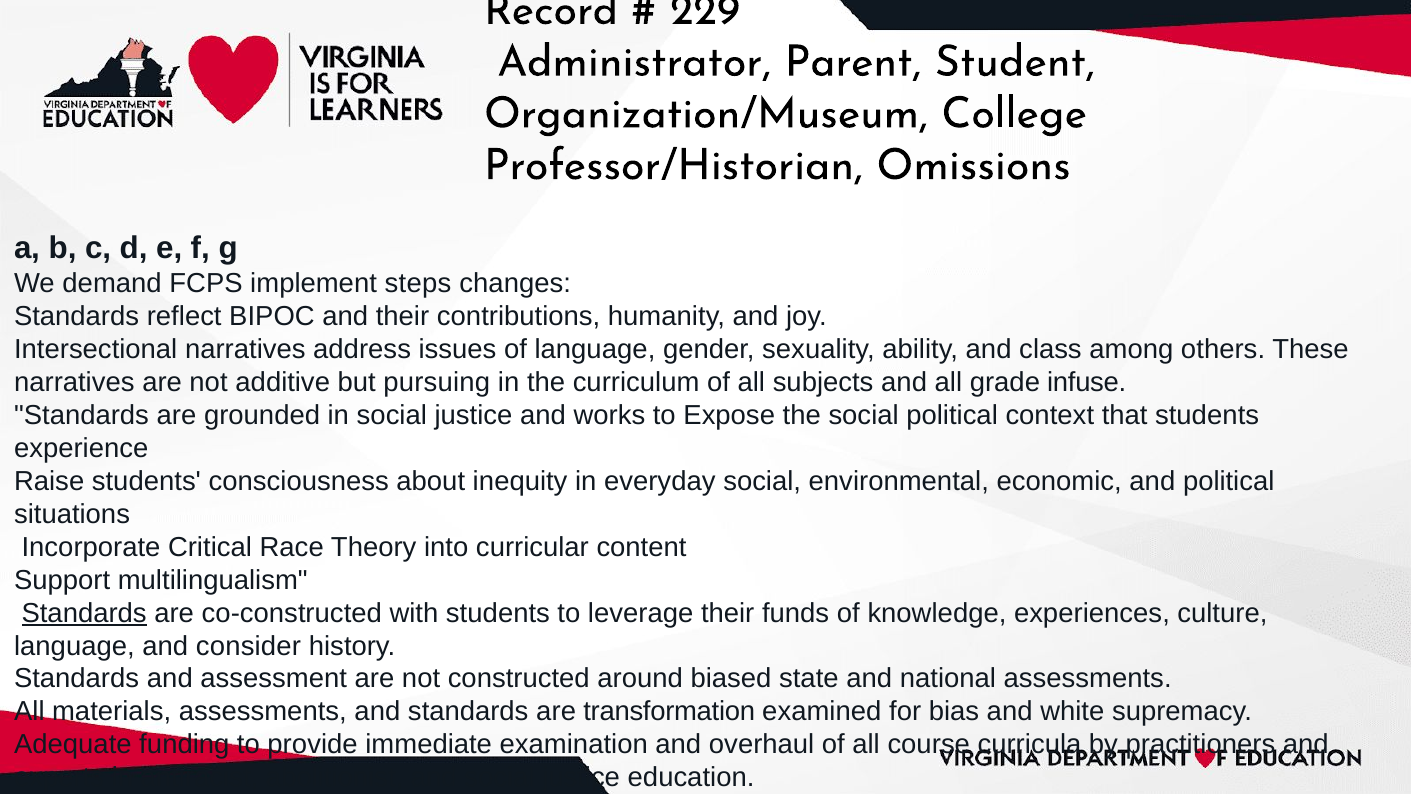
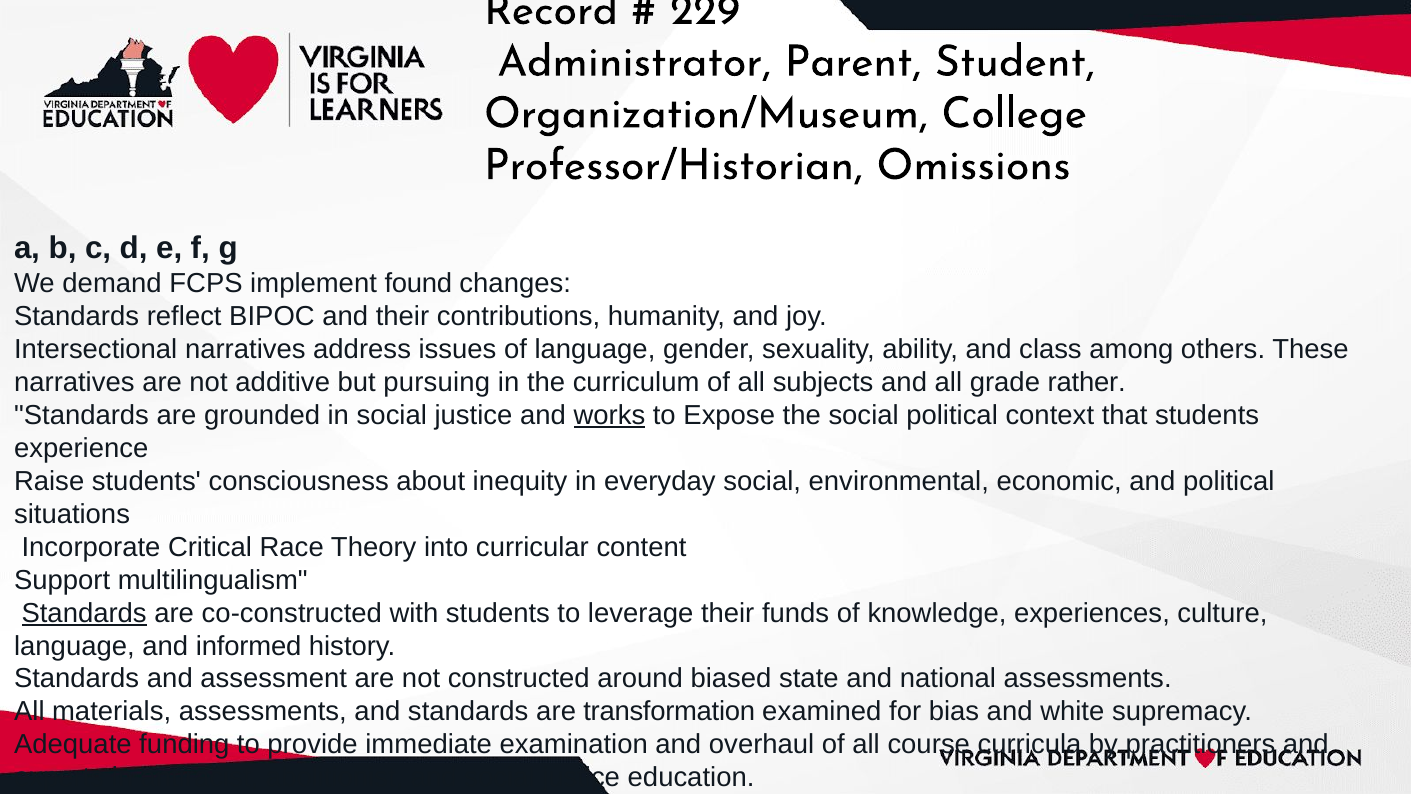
steps: steps -> found
infuse: infuse -> rather
works underline: none -> present
consider: consider -> informed
